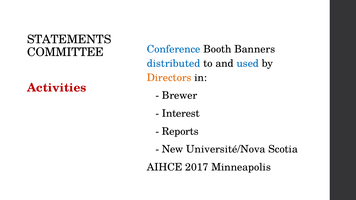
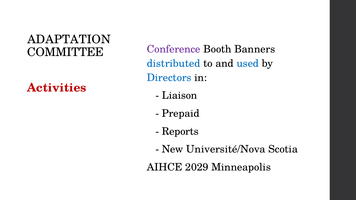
STATEMENTS: STATEMENTS -> ADAPTATION
Conference colour: blue -> purple
Directors colour: orange -> blue
Brewer: Brewer -> Liaison
Interest: Interest -> Prepaid
2017: 2017 -> 2029
